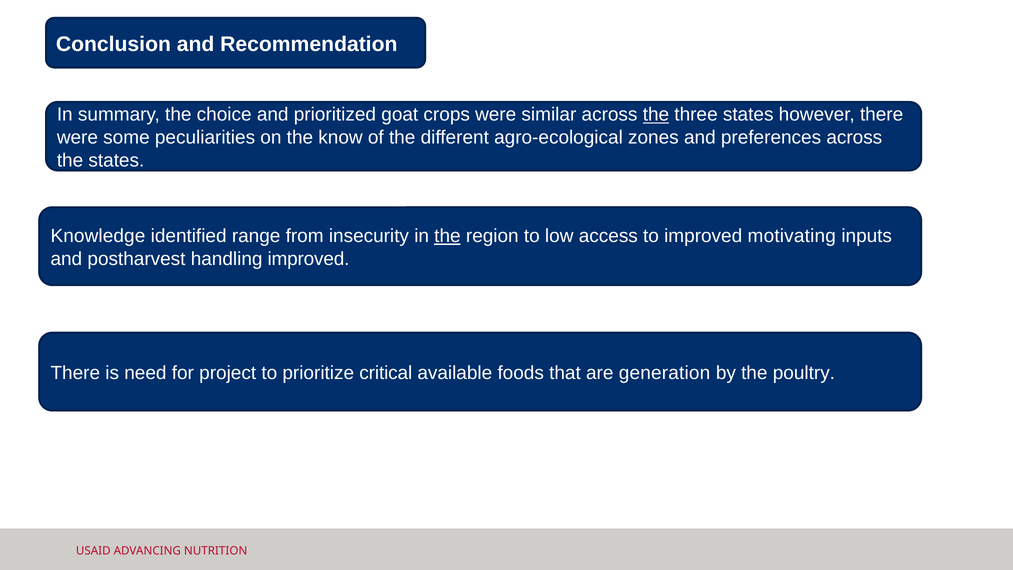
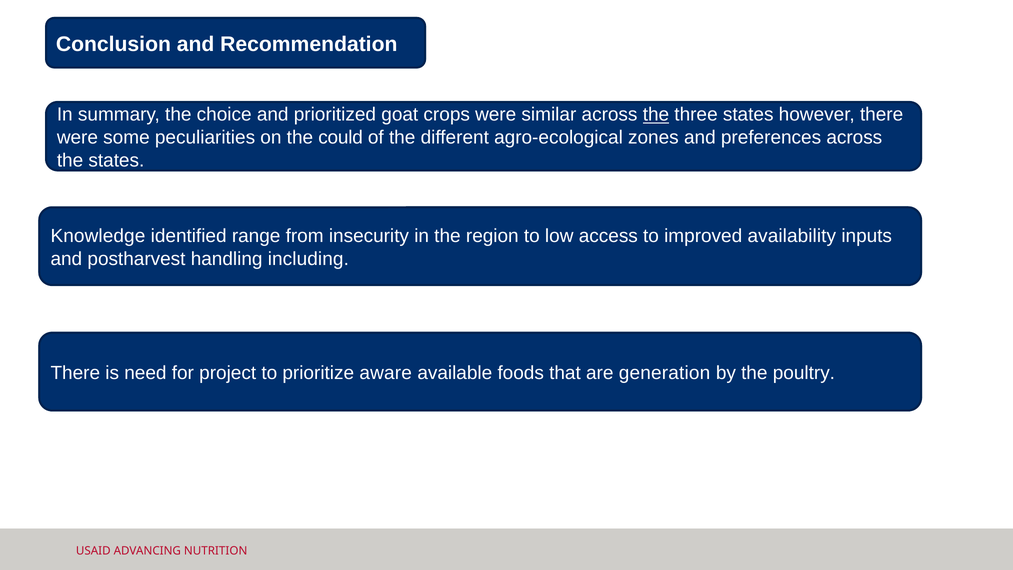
know: know -> could
the at (447, 236) underline: present -> none
motivating: motivating -> availability
handling improved: improved -> including
critical: critical -> aware
